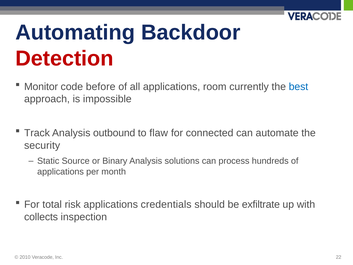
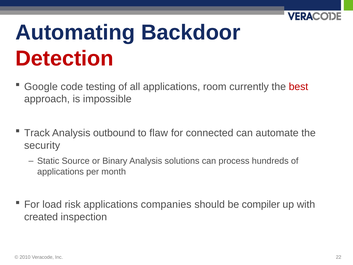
Monitor: Monitor -> Google
before: before -> testing
best colour: blue -> red
total: total -> load
credentials: credentials -> companies
exfiltrate: exfiltrate -> compiler
collects: collects -> created
